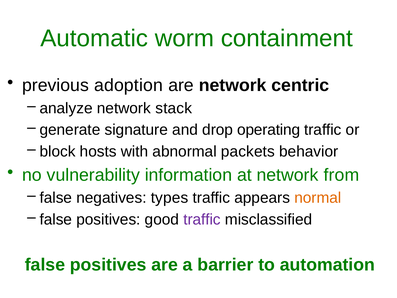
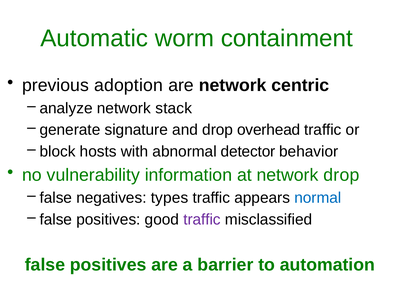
operating: operating -> overhead
packets: packets -> detector
network from: from -> drop
normal colour: orange -> blue
